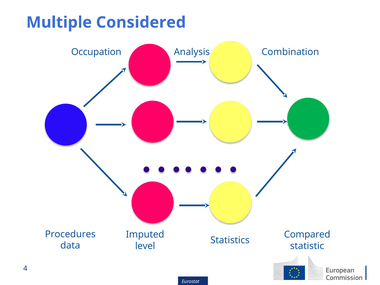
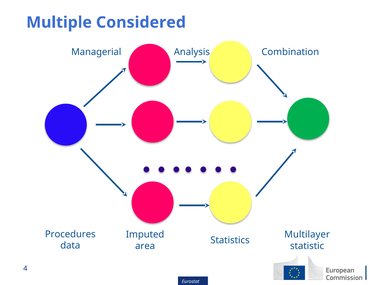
Occupation: Occupation -> Managerial
Compared: Compared -> Multilayer
level: level -> area
